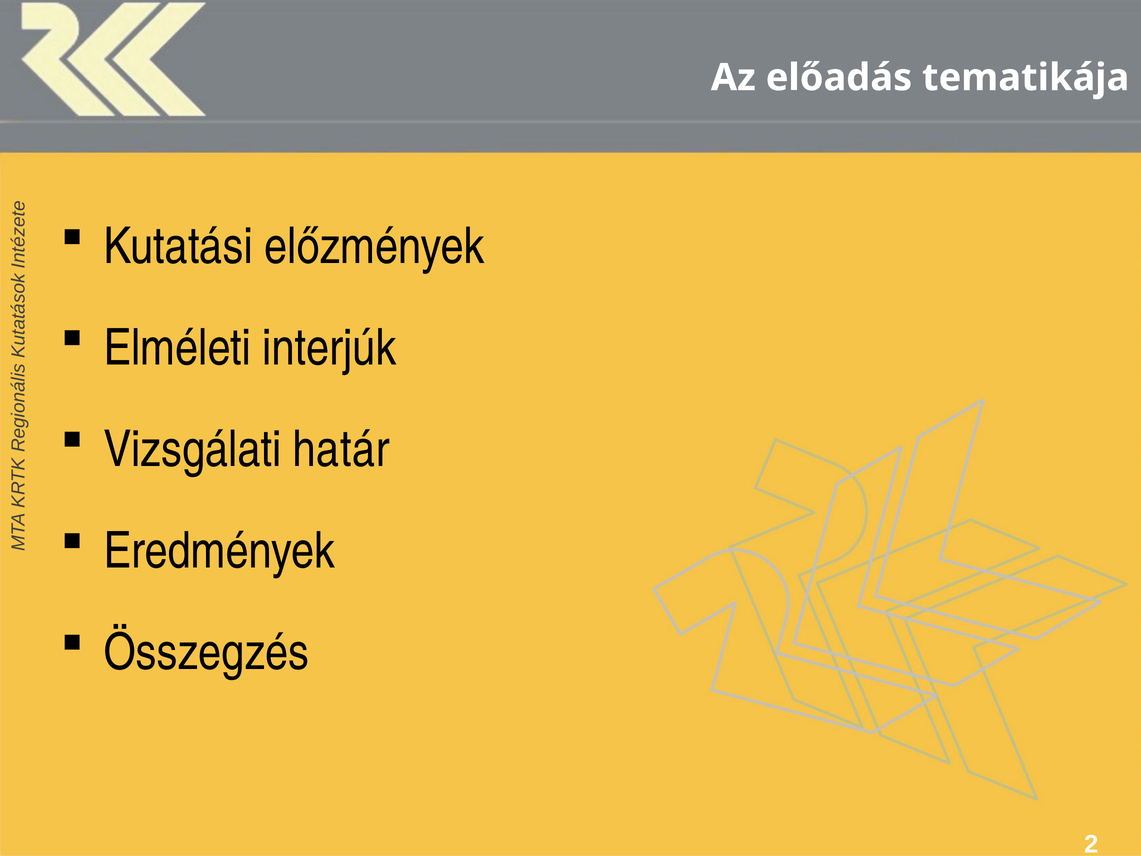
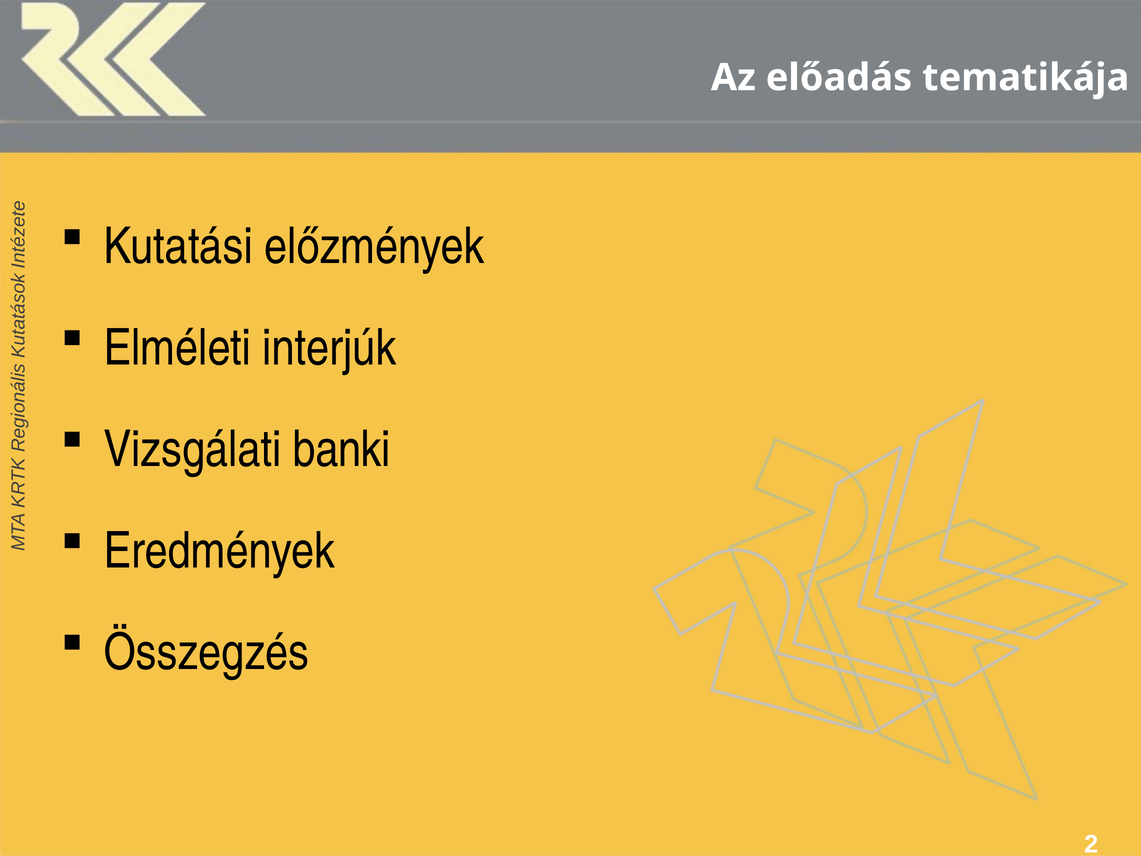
határ: határ -> banki
